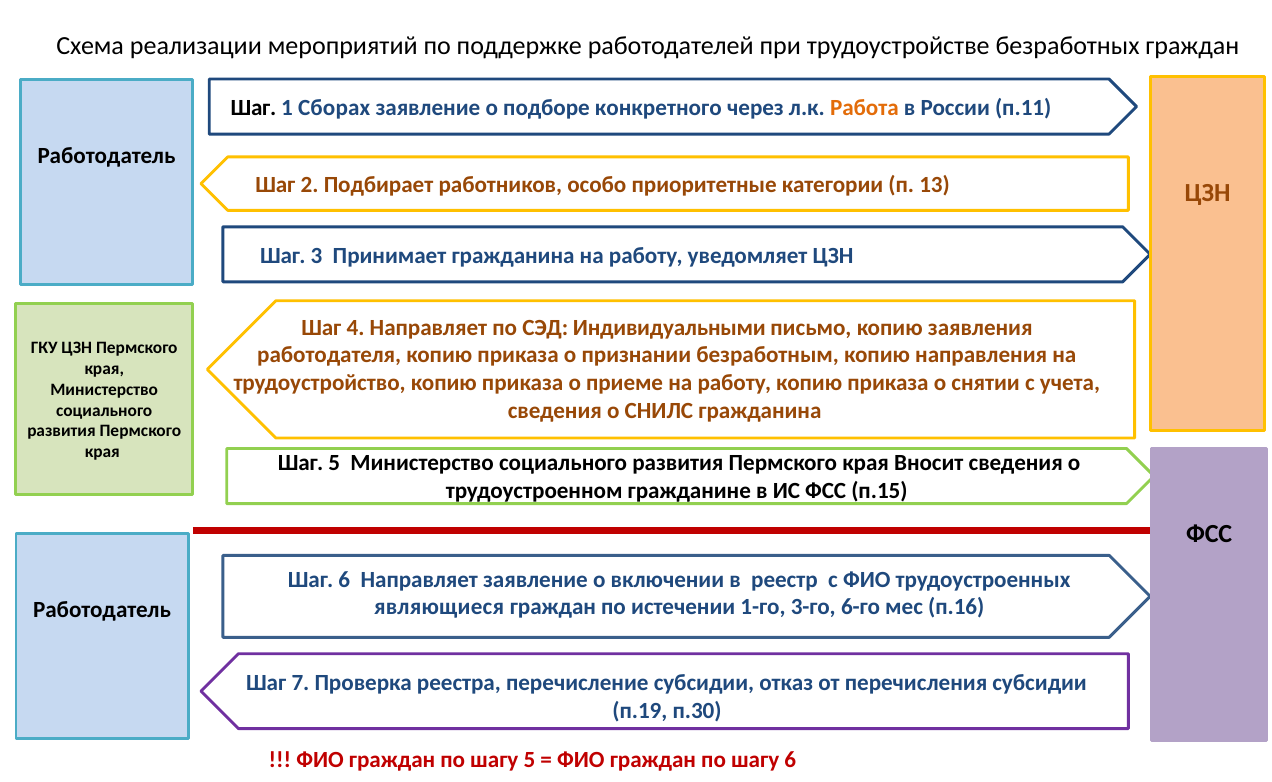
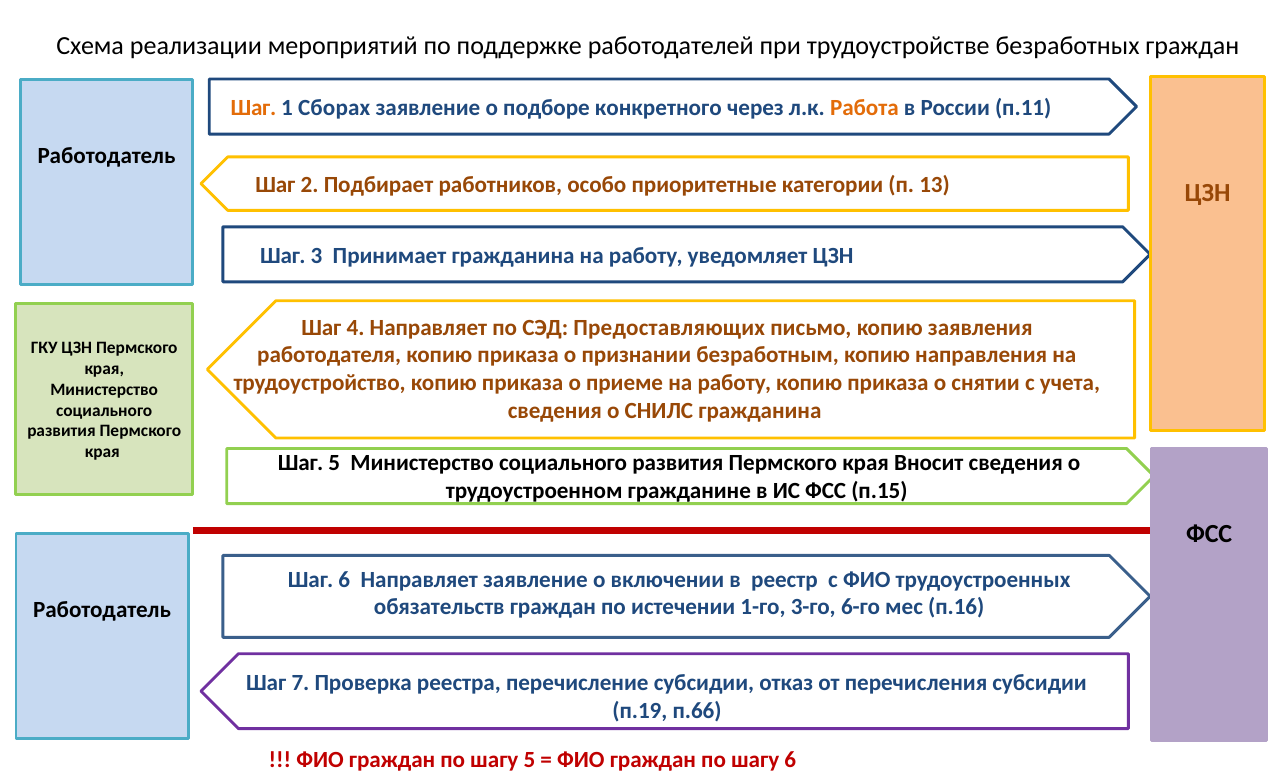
Шаг at (253, 108) colour: black -> orange
Индивидуальными: Индивидуальными -> Предоставляющих
являющиеся: являющиеся -> обязательств
п.30: п.30 -> п.66
